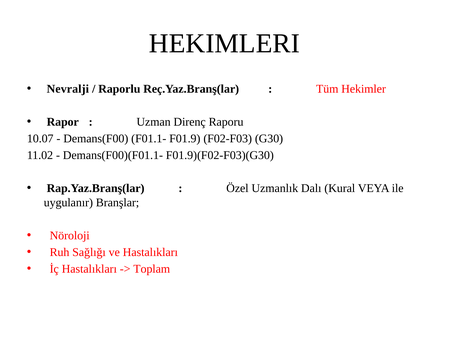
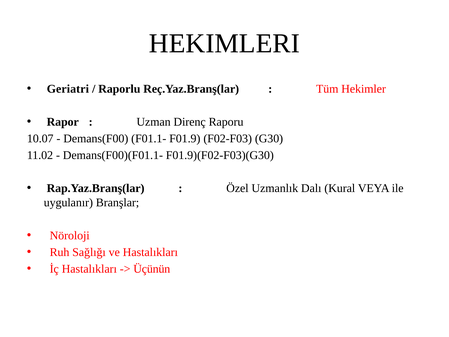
Nevralji: Nevralji -> Geriatri
Toplam: Toplam -> Üçünün
